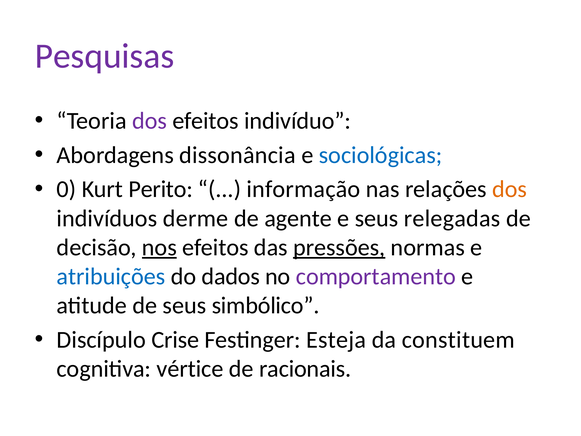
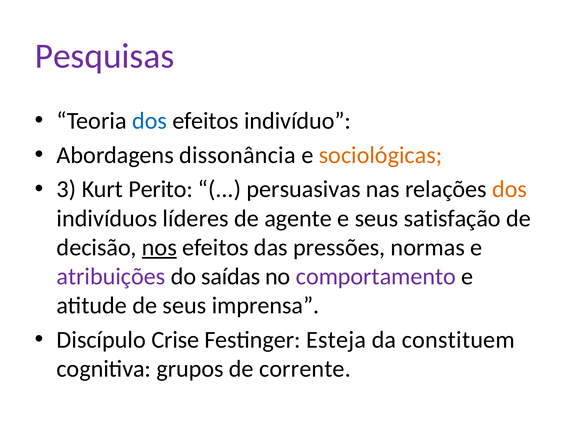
dos at (150, 121) colour: purple -> blue
sociológicas colour: blue -> orange
0: 0 -> 3
informação: informação -> persuasivas
derme: derme -> líderes
relegadas: relegadas -> satisfação
pressões underline: present -> none
atribuições colour: blue -> purple
dados: dados -> saídas
simbólico: simbólico -> imprensa
vértice: vértice -> grupos
racionais: racionais -> corrente
